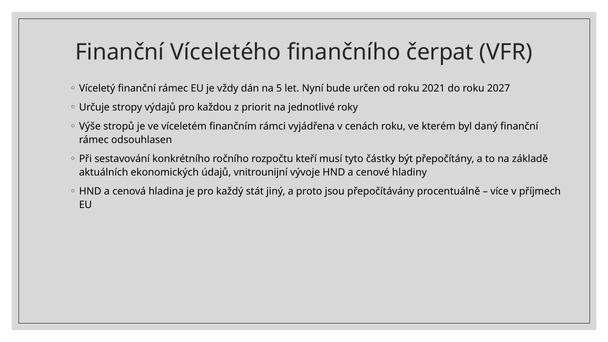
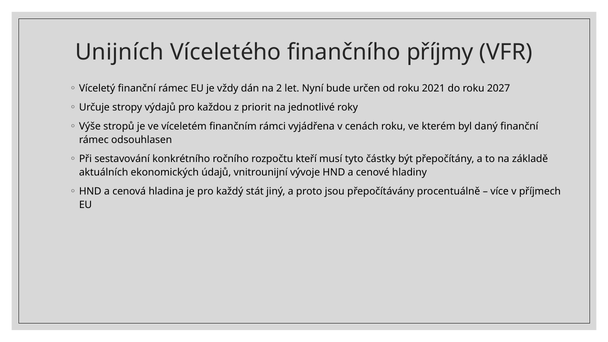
Finanční at (120, 52): Finanční -> Unijních
čerpat: čerpat -> příjmy
5: 5 -> 2
